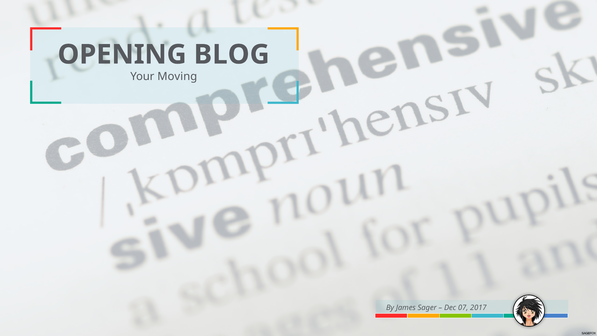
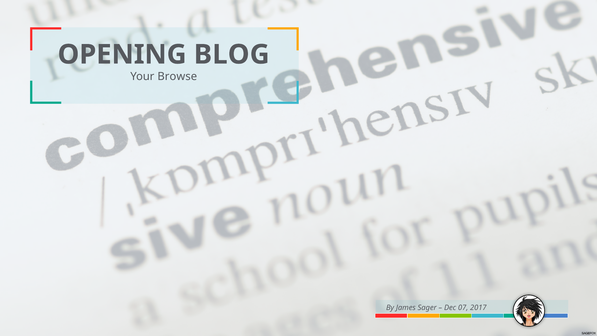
Moving: Moving -> Browse
